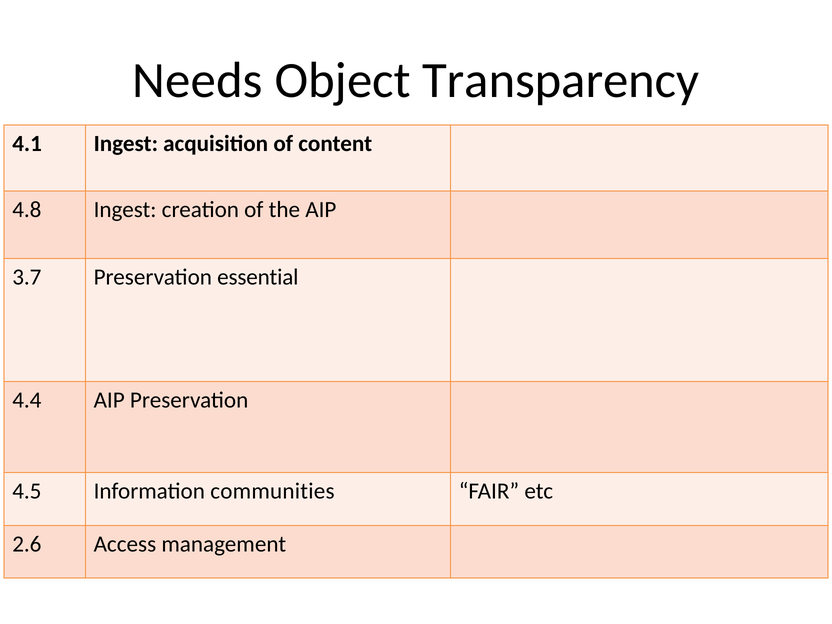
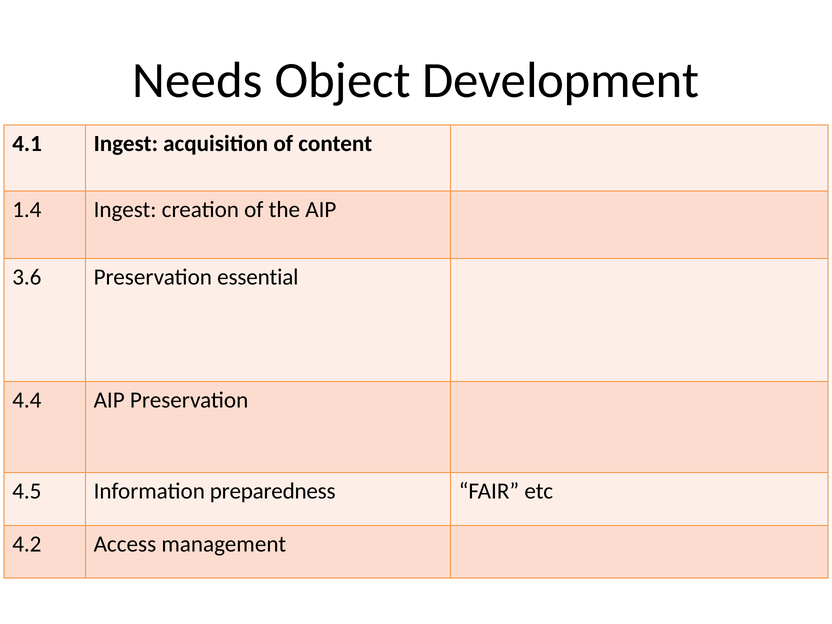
Transparency: Transparency -> Development
4.8: 4.8 -> 1.4
3.7: 3.7 -> 3.6
communities: communities -> preparedness
2.6: 2.6 -> 4.2
